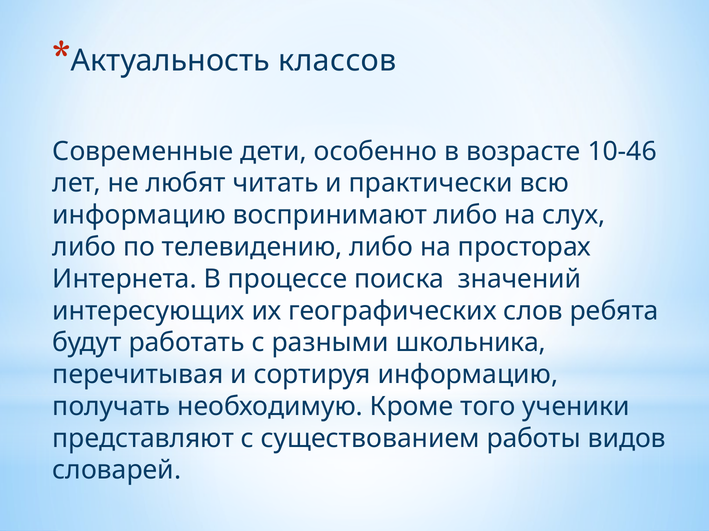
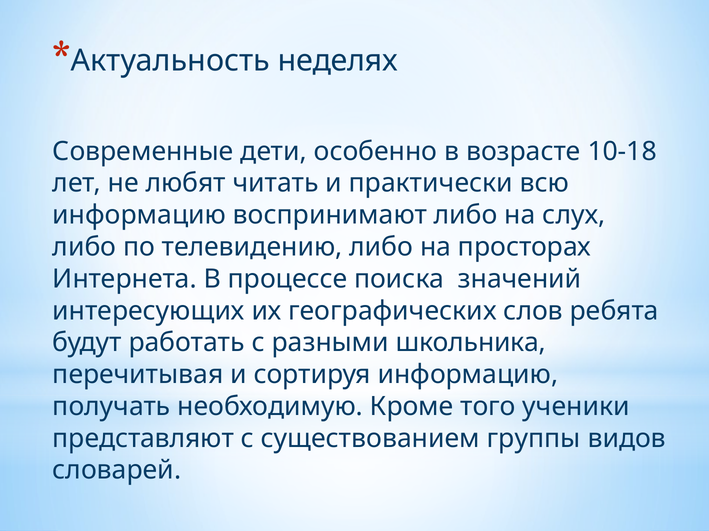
классов: классов -> неделях
10-46: 10-46 -> 10-18
работы: работы -> группы
